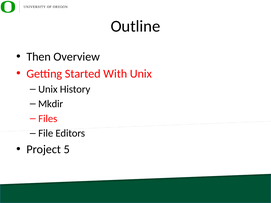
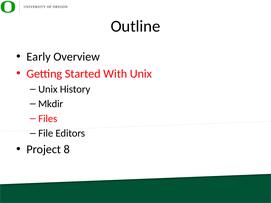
Then: Then -> Early
5: 5 -> 8
